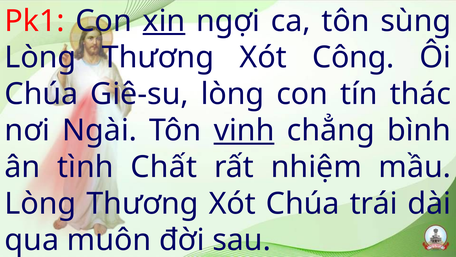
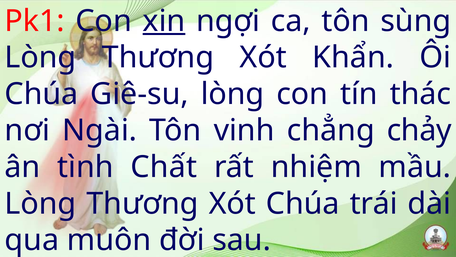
Công: Công -> Khẩn
vinh underline: present -> none
bình: bình -> chảy
